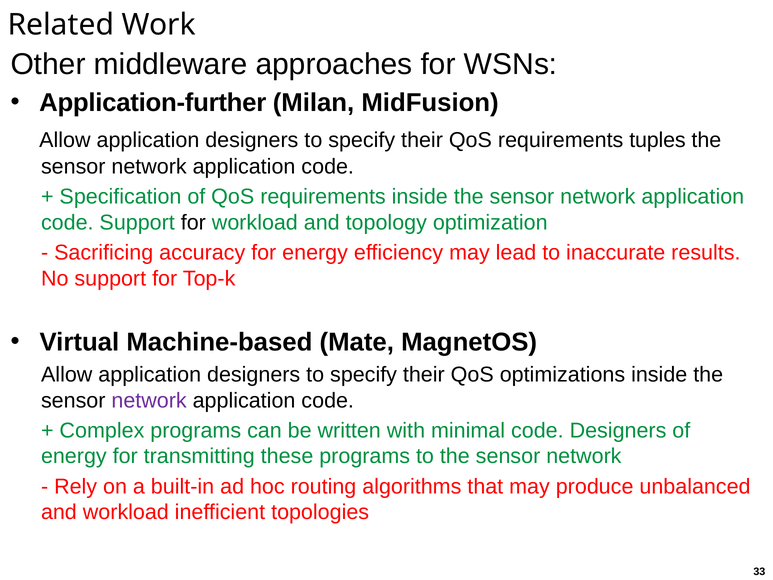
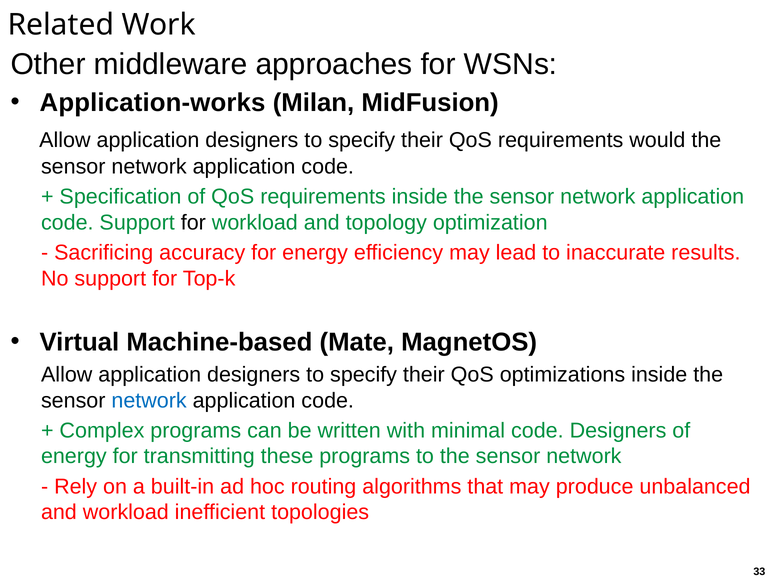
Application-further: Application-further -> Application-works
tuples: tuples -> would
network at (149, 400) colour: purple -> blue
